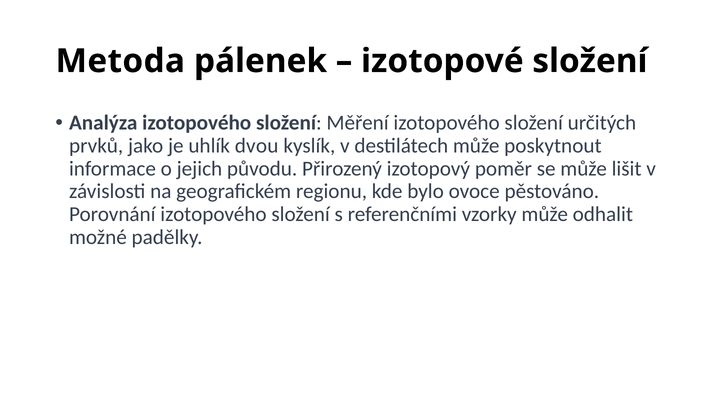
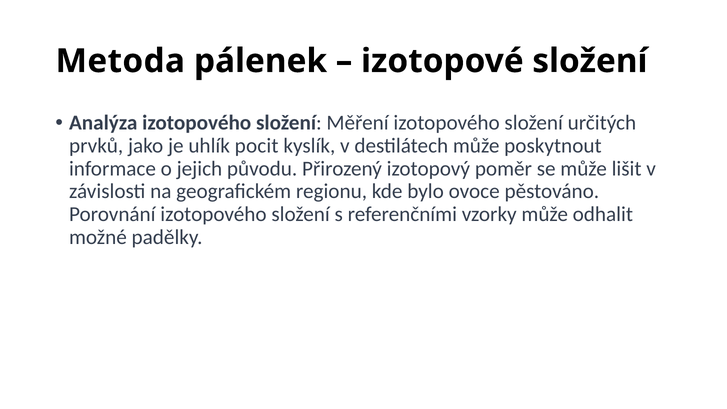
dvou: dvou -> pocit
